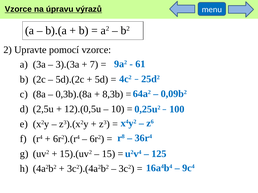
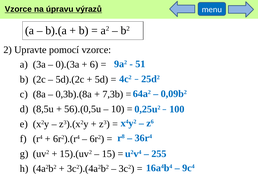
61: 61 -> 51
3).(3a: 3).(3a -> 0).(3a
7: 7 -> 6
8,3b: 8,3b -> 7,3b
2,5u: 2,5u -> 8,5u
12).(0,5u: 12).(0,5u -> 56).(0,5u
125: 125 -> 255
